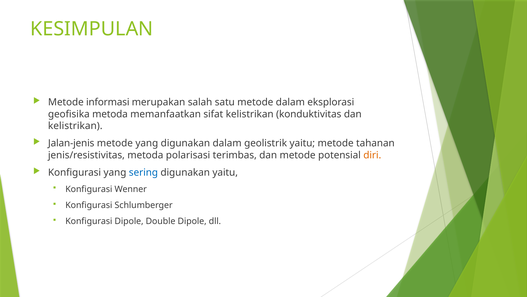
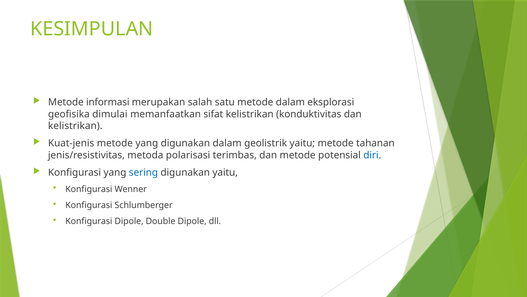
geofisika metoda: metoda -> dimulai
Jalan-jenis: Jalan-jenis -> Kuat-jenis
diri colour: orange -> blue
